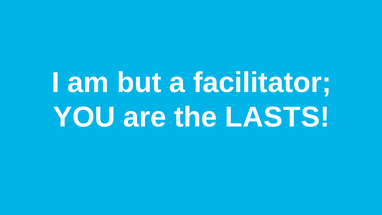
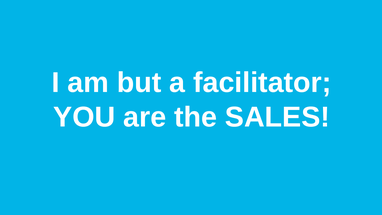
LASTS: LASTS -> SALES
